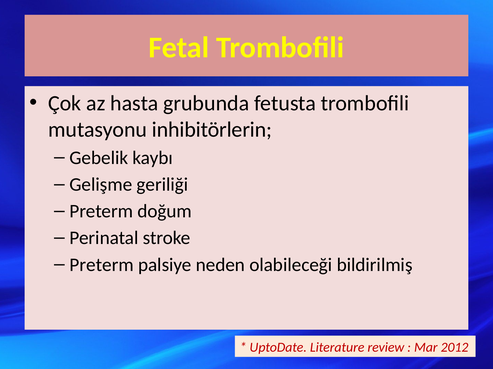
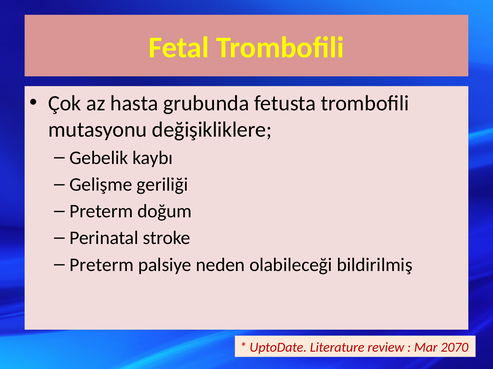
inhibitörlerin: inhibitörlerin -> değişikliklere
2012: 2012 -> 2070
